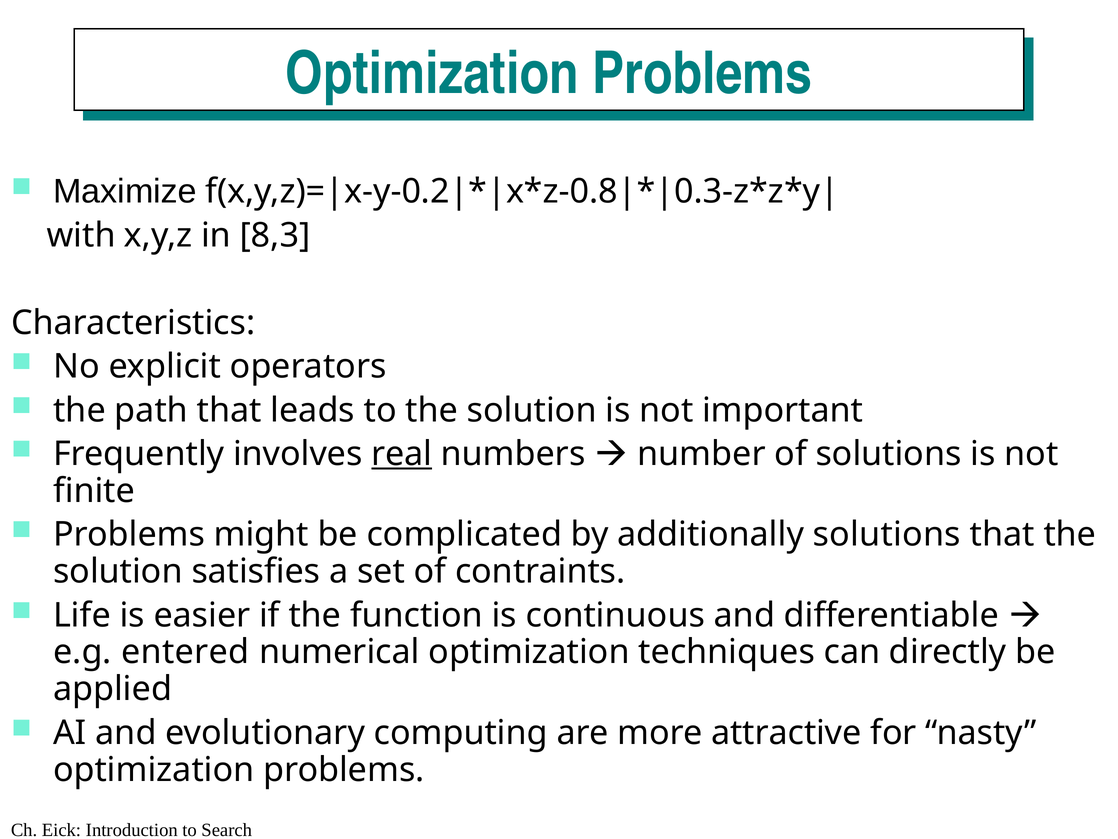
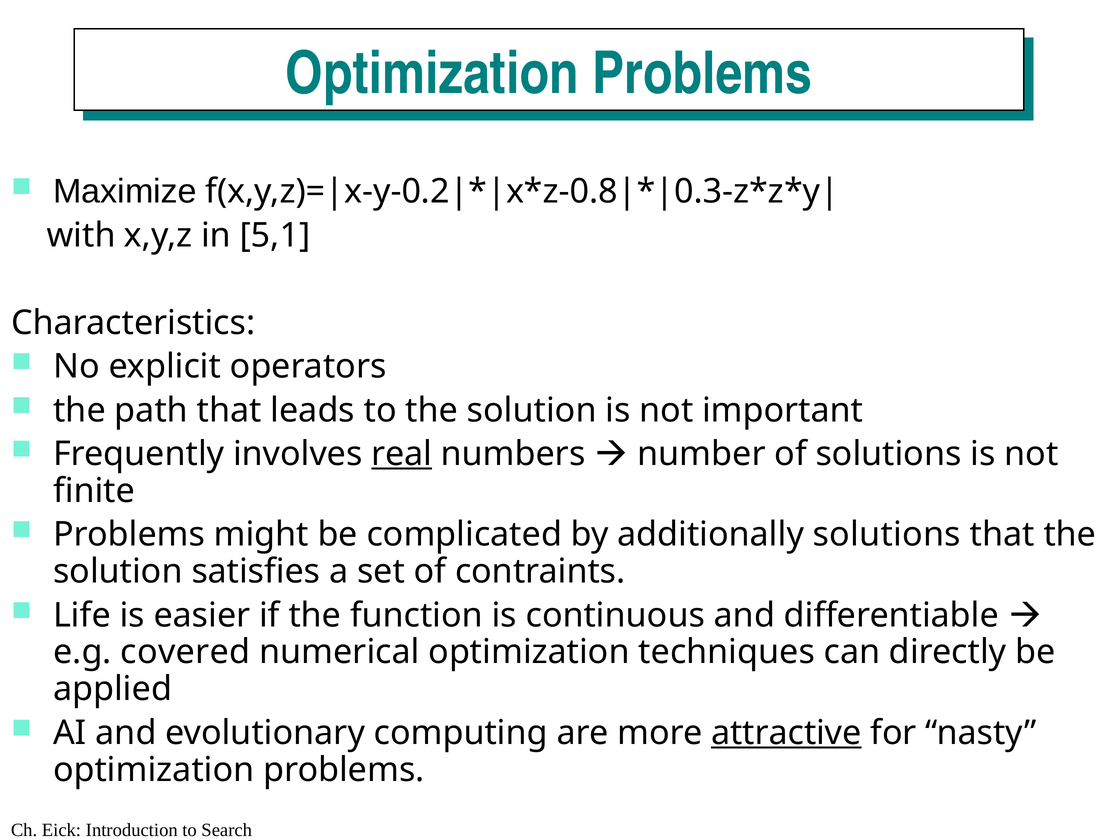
8,3: 8,3 -> 5,1
entered: entered -> covered
attractive underline: none -> present
